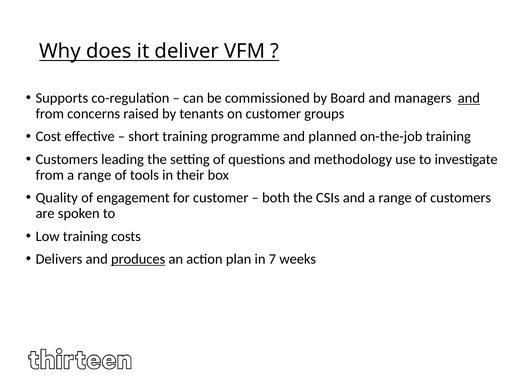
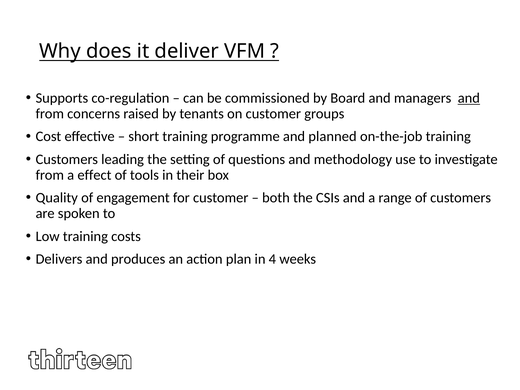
from a range: range -> effect
produces underline: present -> none
7: 7 -> 4
